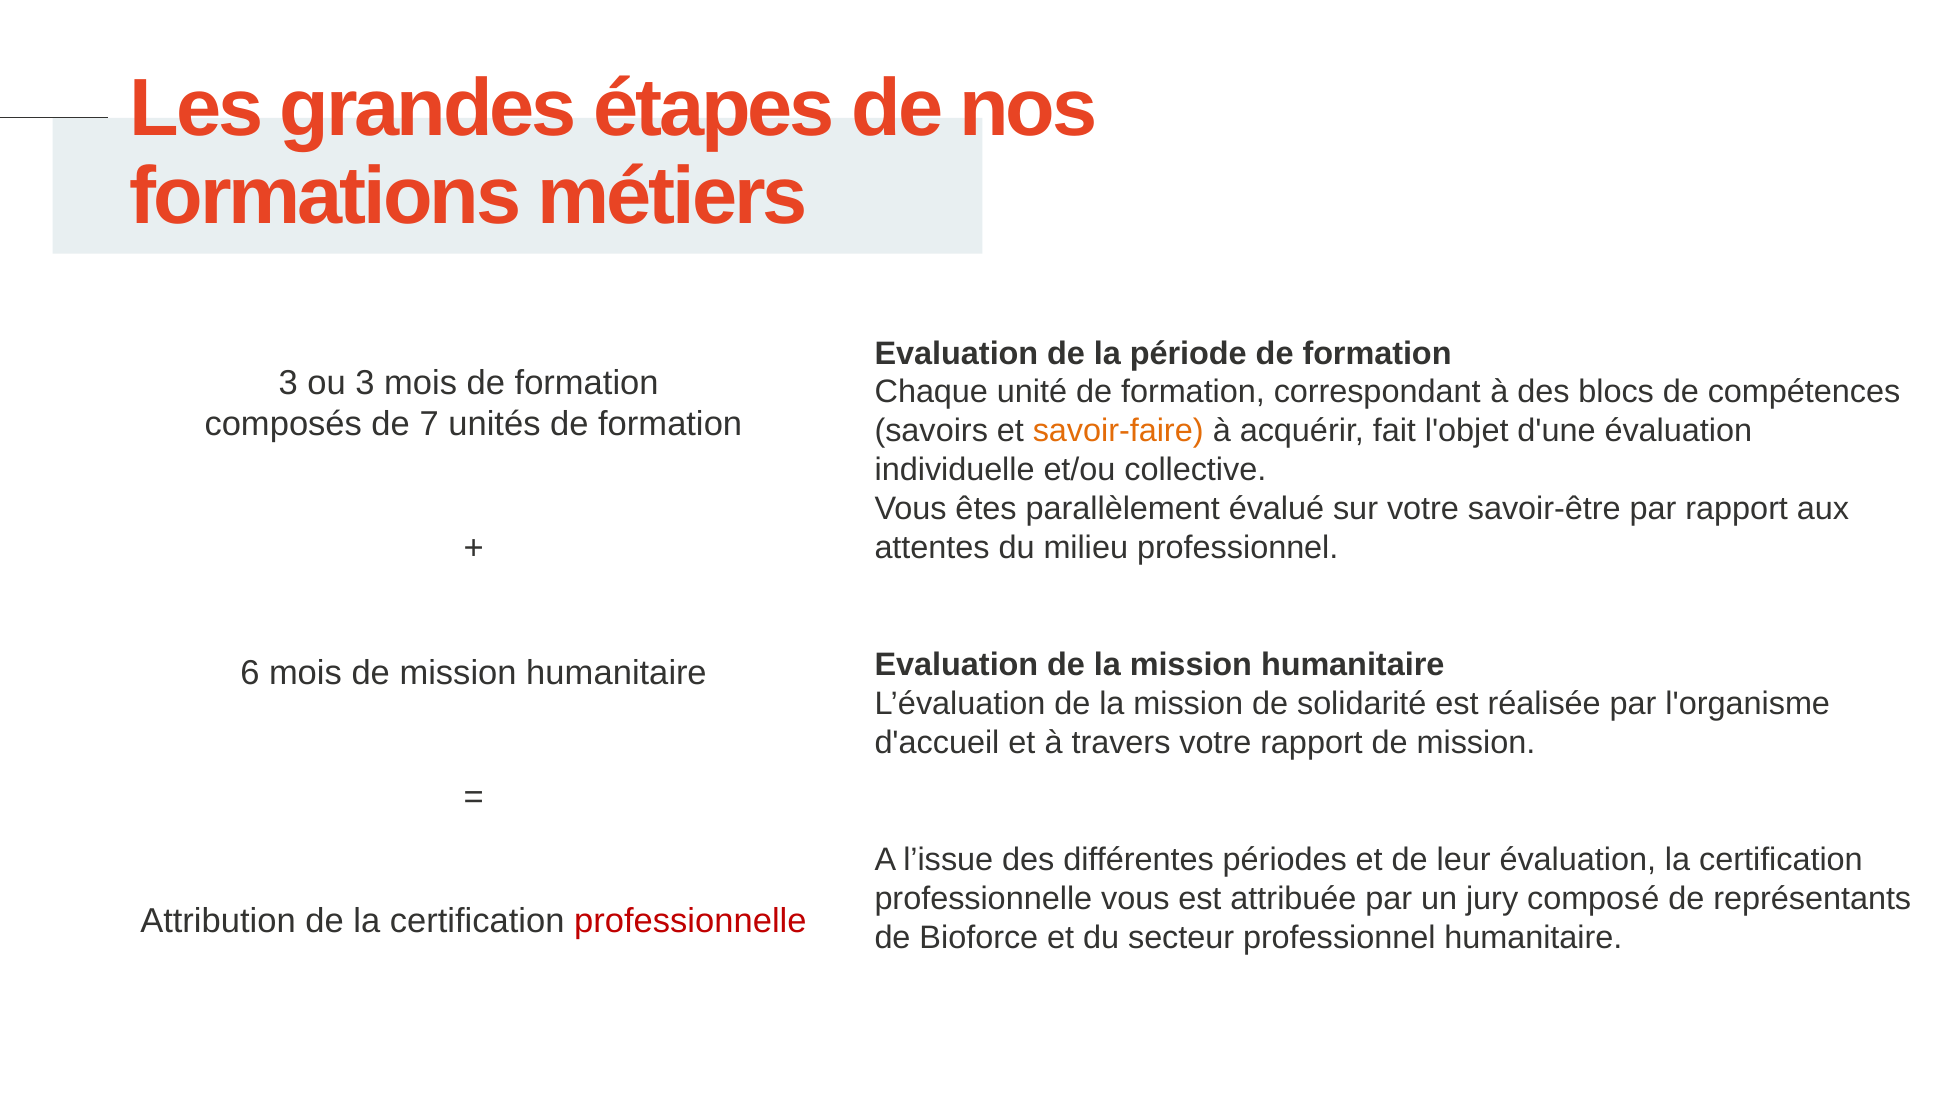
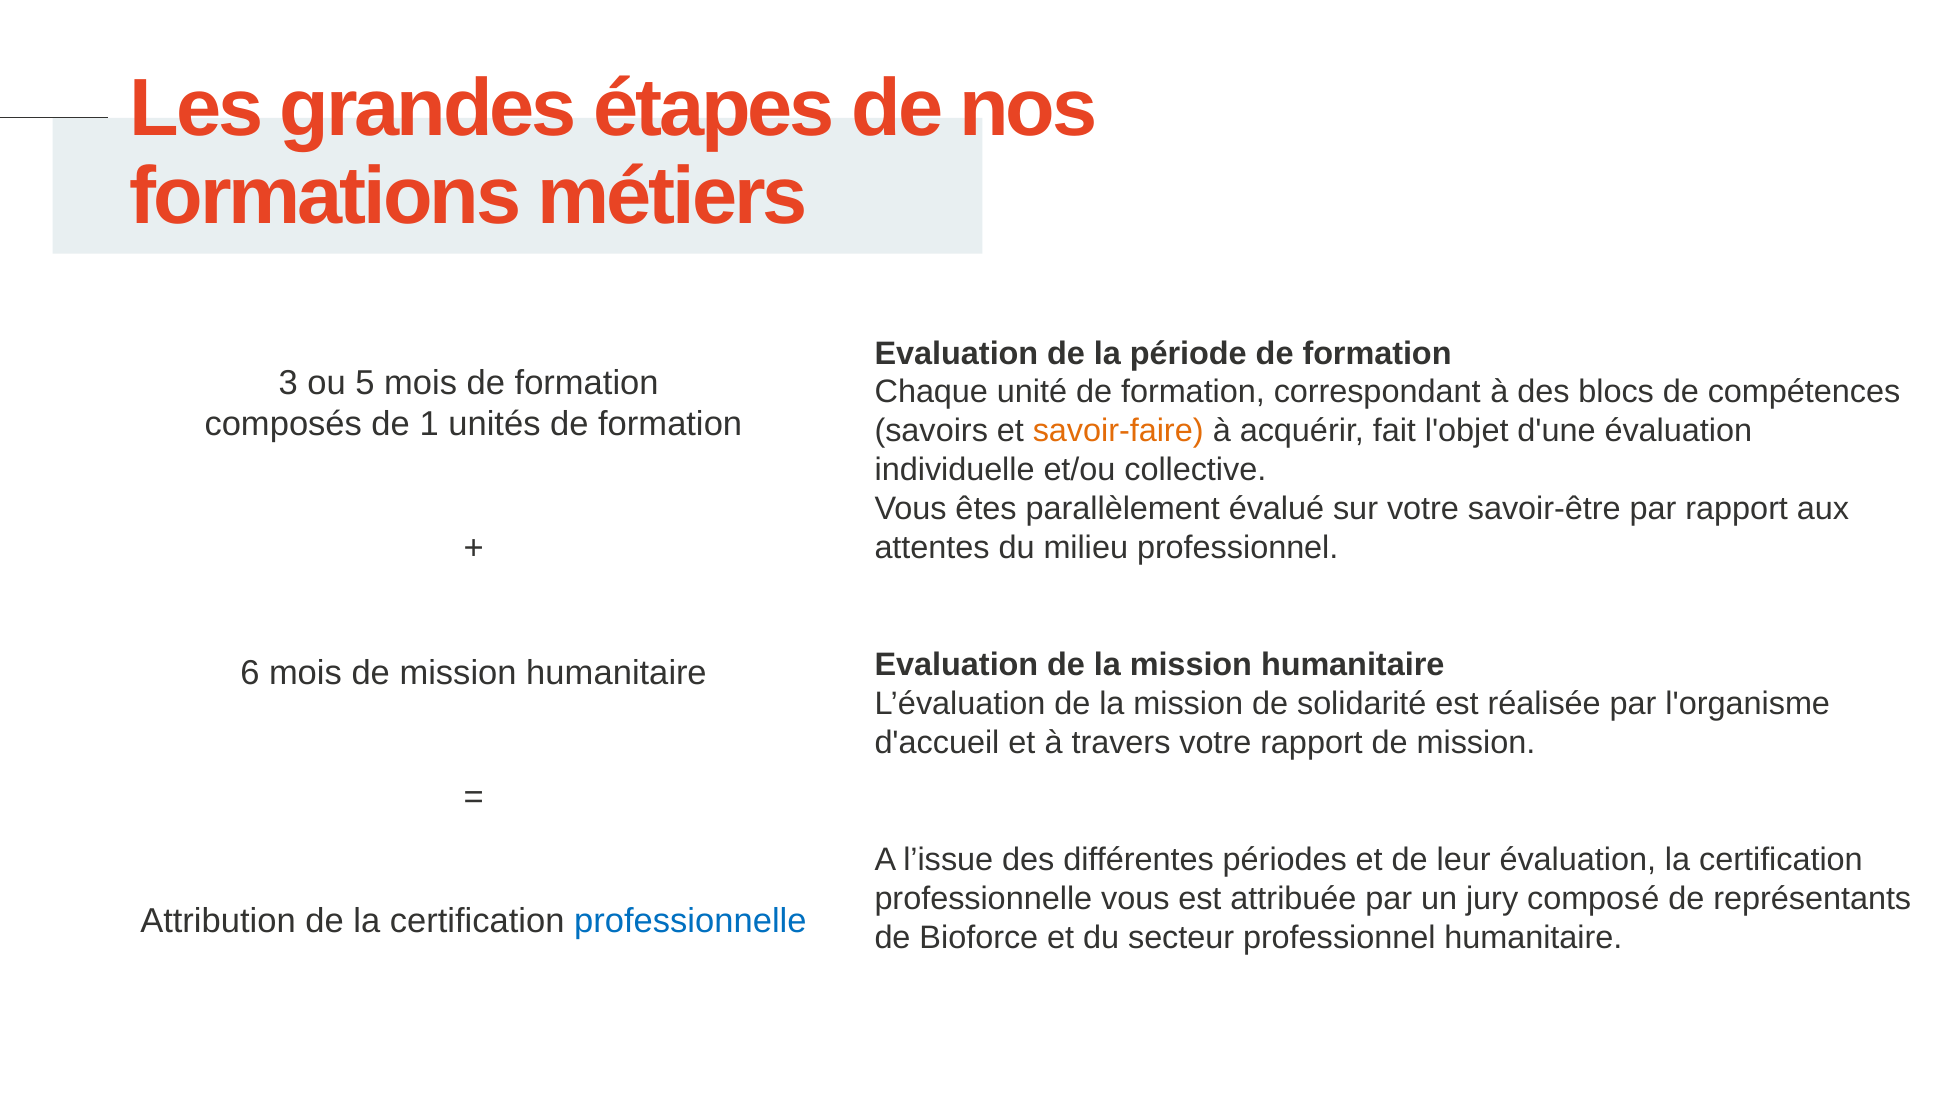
ou 3: 3 -> 5
7: 7 -> 1
professionnelle at (690, 921) colour: red -> blue
